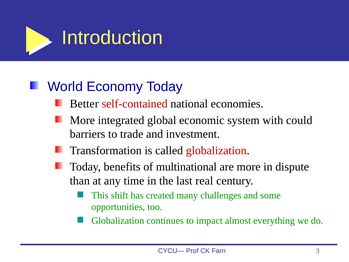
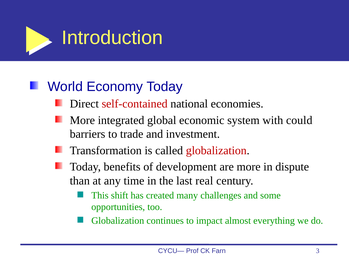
Better: Better -> Direct
multinational: multinational -> development
